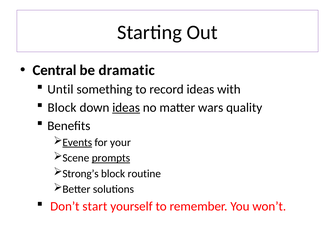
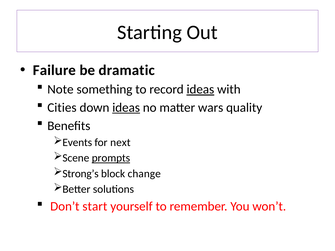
Central: Central -> Failure
Until: Until -> Note
ideas at (200, 89) underline: none -> present
Block at (62, 108): Block -> Cities
Events underline: present -> none
your: your -> next
routine: routine -> change
